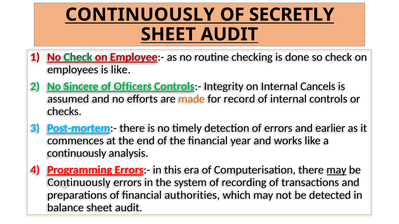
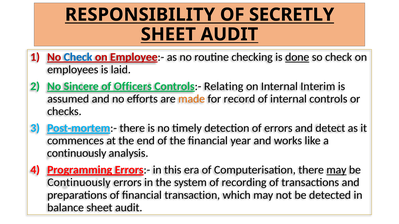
CONTINUOUSLY at (140, 15): CONTINUOUSLY -> RESPONSIBILITY
Check at (78, 57) colour: green -> blue
done underline: none -> present
is like: like -> laid
Integrity: Integrity -> Relating
Cancels: Cancels -> Interim
earlier: earlier -> detect
authorities: authorities -> transaction
